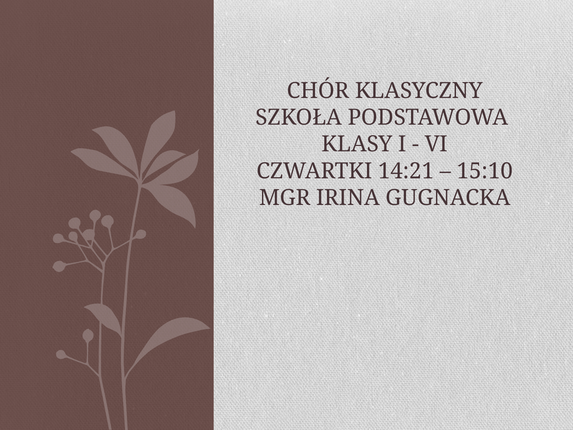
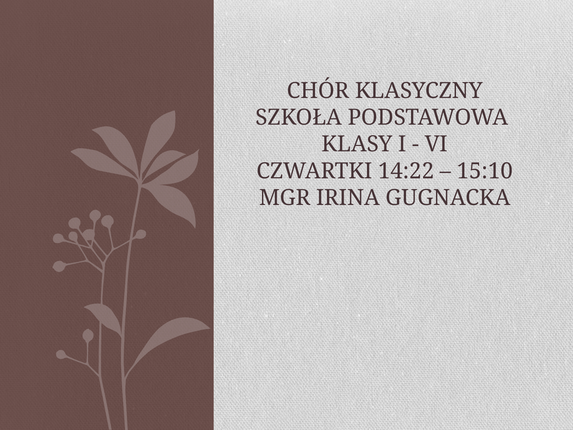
14:21: 14:21 -> 14:22
